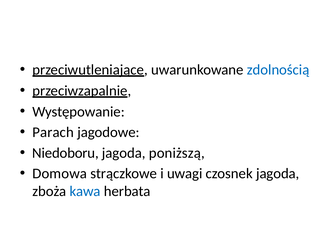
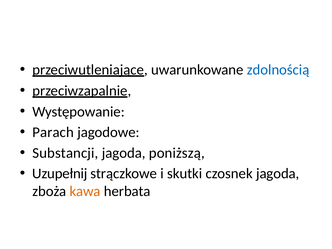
Niedoboru: Niedoboru -> Substancji
Domowa: Domowa -> Uzupełnij
uwagi: uwagi -> skutki
kawa colour: blue -> orange
